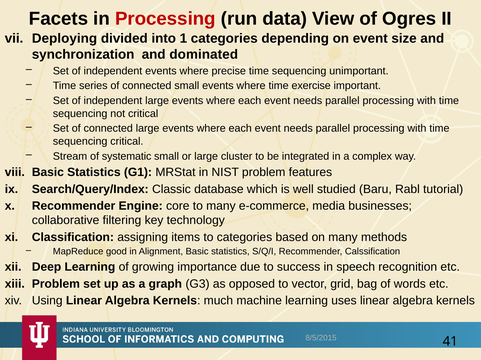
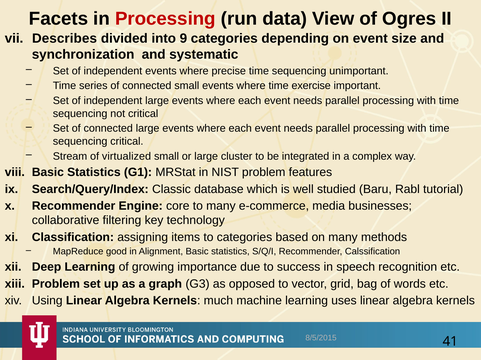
Deploying: Deploying -> Describes
1: 1 -> 9
dominated: dominated -> systematic
systematic: systematic -> virtualized
